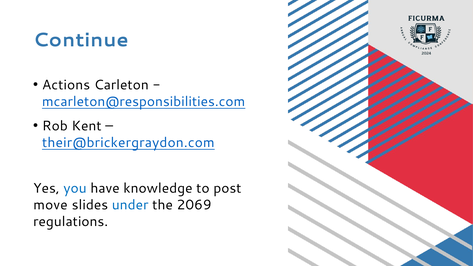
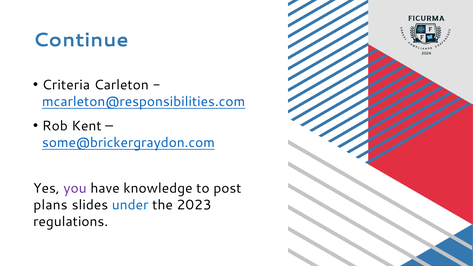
Actions: Actions -> Criteria
their@brickergraydon.com: their@brickergraydon.com -> some@brickergraydon.com
you colour: blue -> purple
move: move -> plans
2069: 2069 -> 2023
